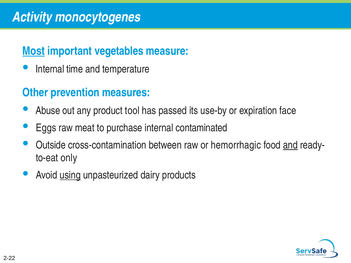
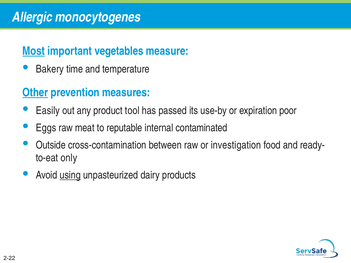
Activity: Activity -> Allergic
Internal at (50, 69): Internal -> Bakery
Other underline: none -> present
Abuse: Abuse -> Easily
face: face -> poor
purchase: purchase -> reputable
hemorrhagic: hemorrhagic -> investigation
and at (290, 145) underline: present -> none
